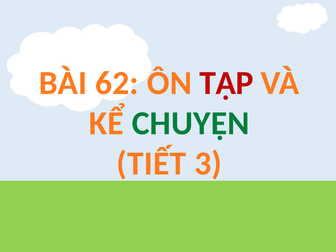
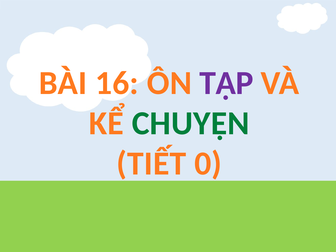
62: 62 -> 16
TẬP colour: red -> purple
3: 3 -> 0
